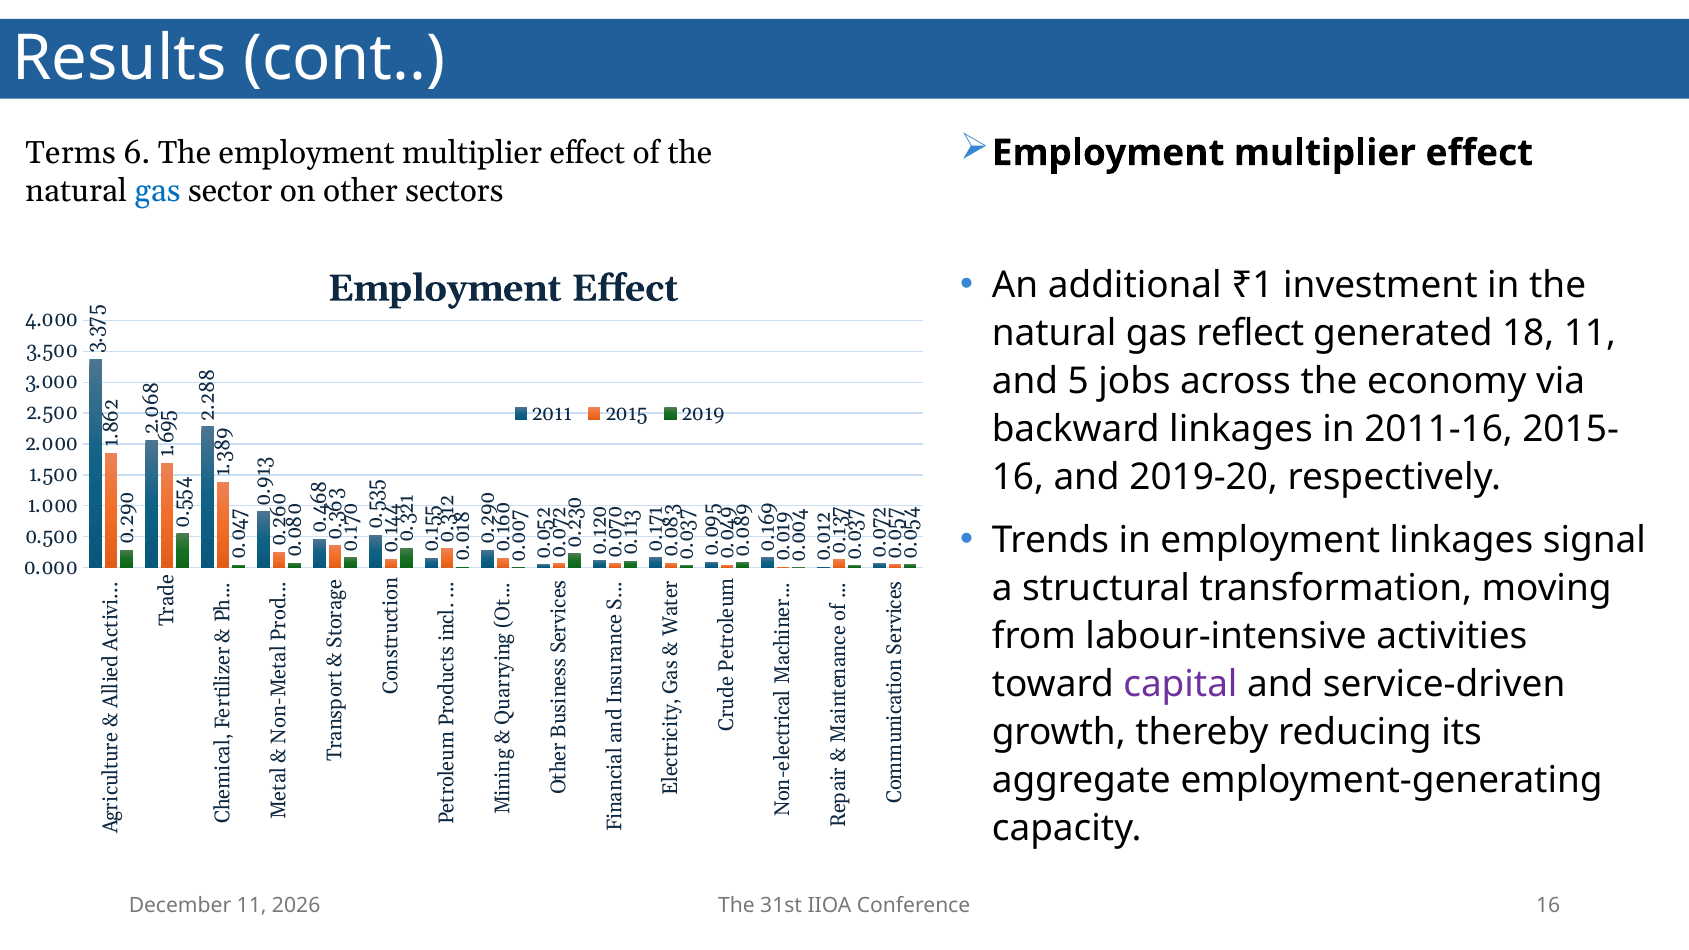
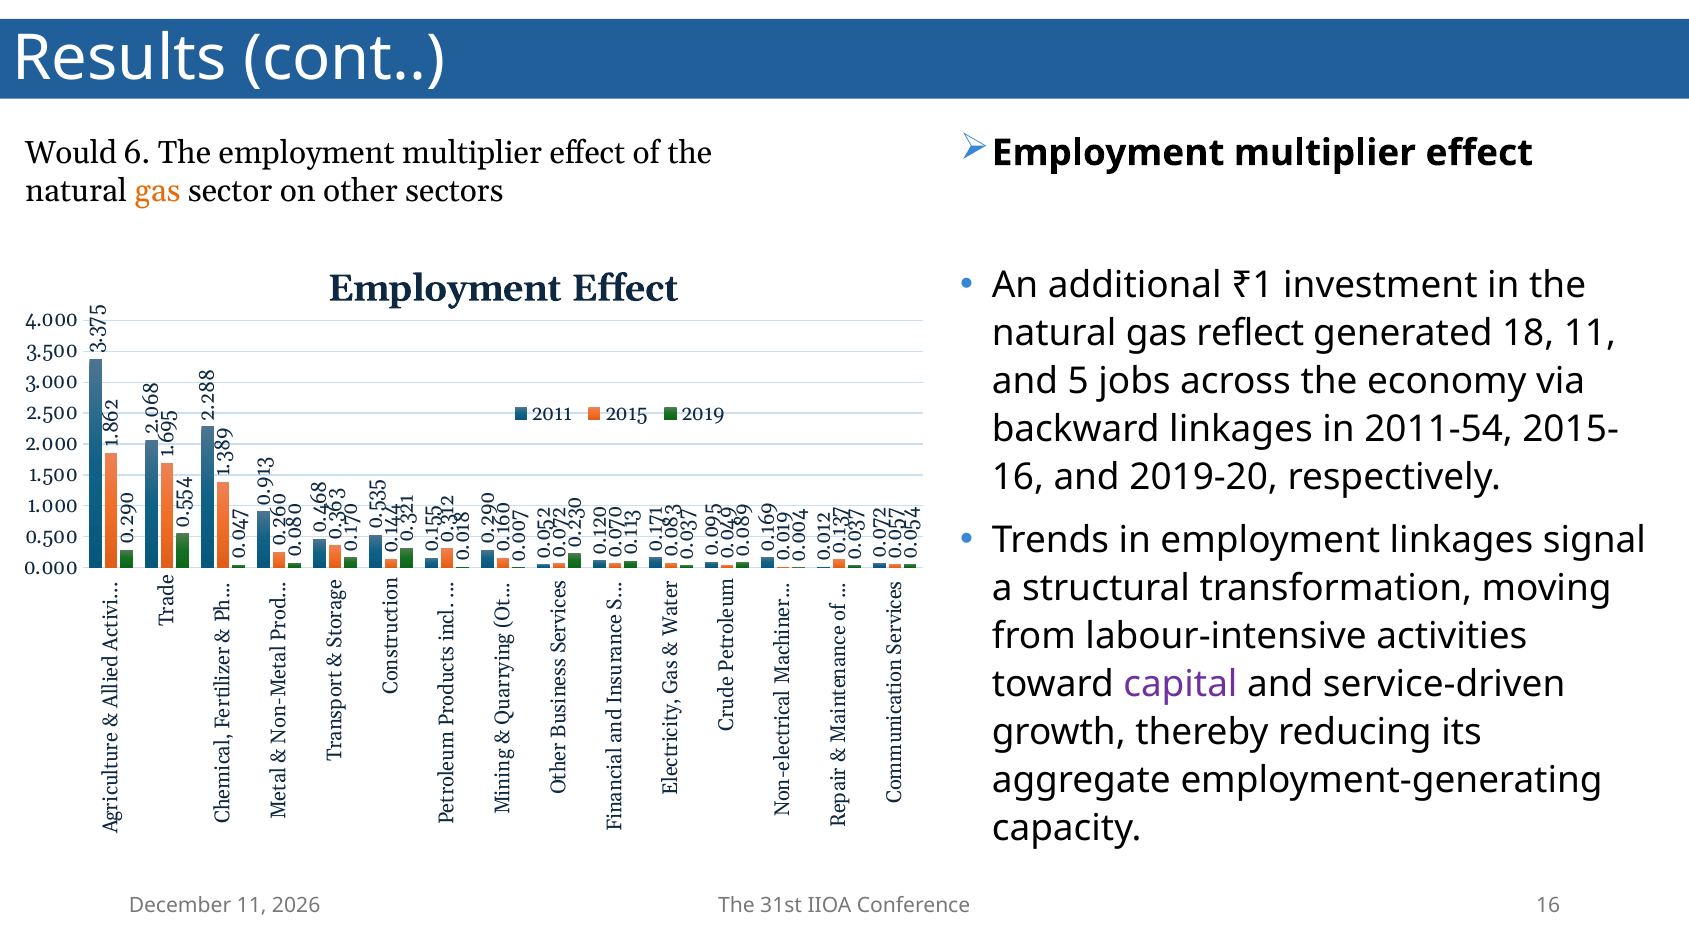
Terms: Terms -> Would
gas at (158, 191) colour: blue -> orange
2011-16: 2011-16 -> 2011-54
